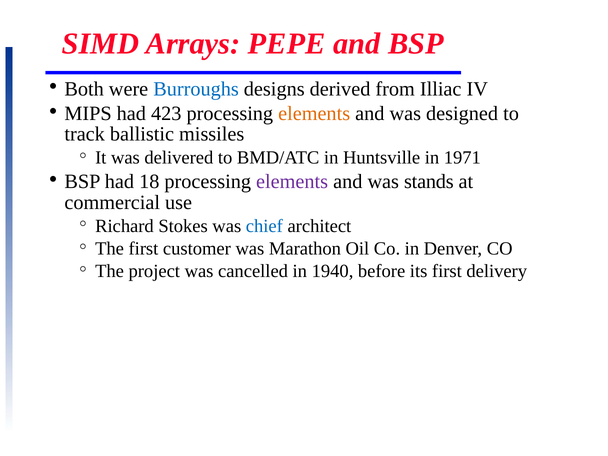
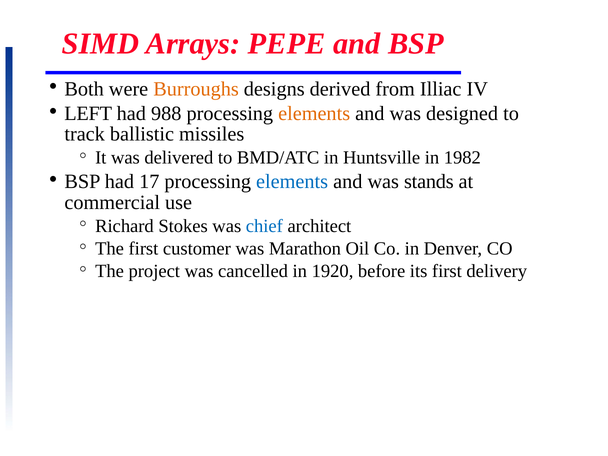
Burroughs colour: blue -> orange
MIPS: MIPS -> LEFT
423: 423 -> 988
1971: 1971 -> 1982
18: 18 -> 17
elements at (292, 182) colour: purple -> blue
1940: 1940 -> 1920
